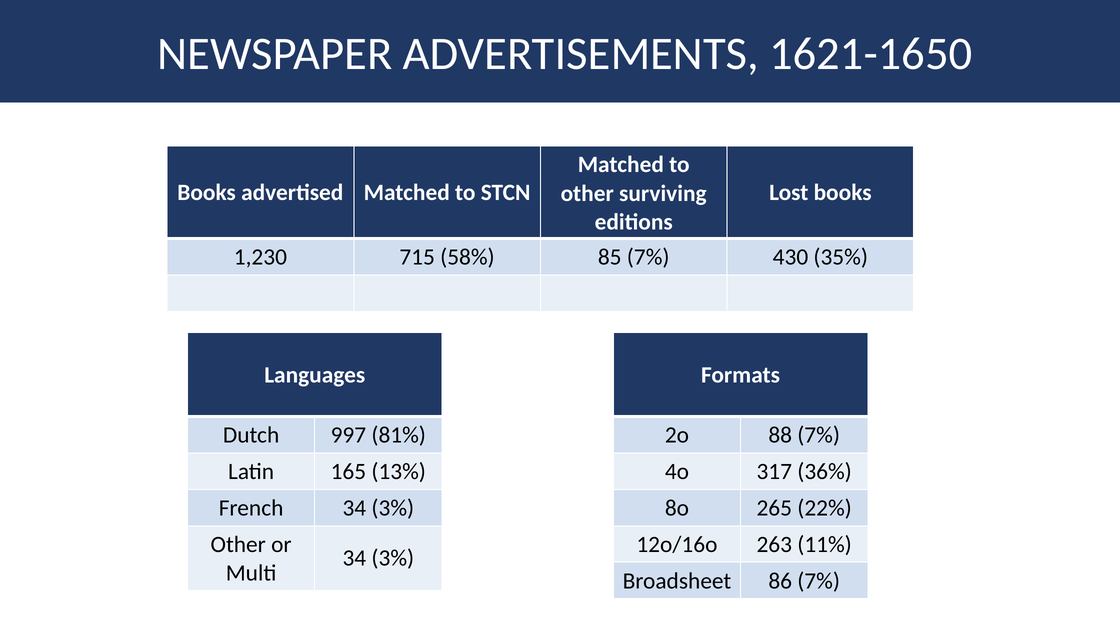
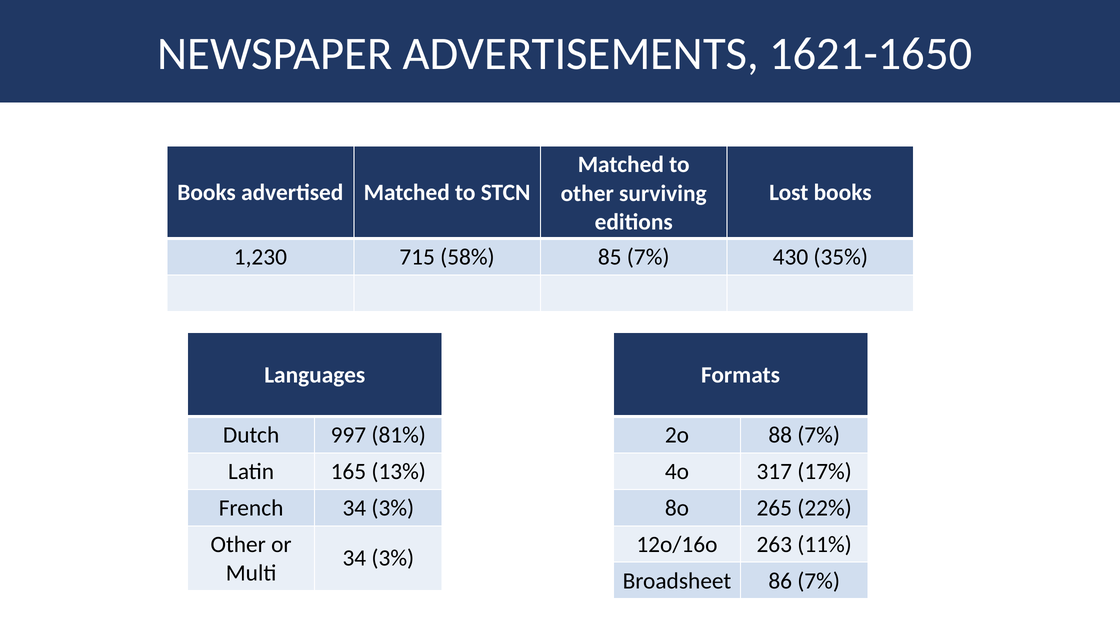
36%: 36% -> 17%
